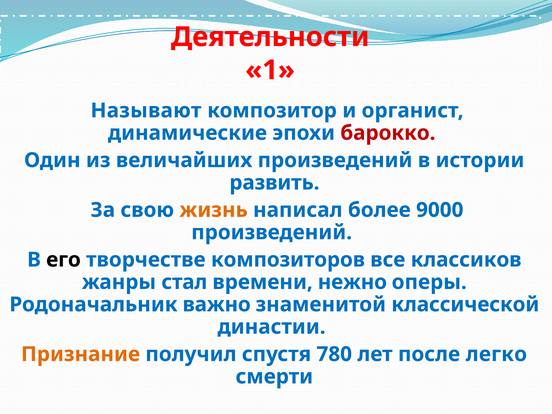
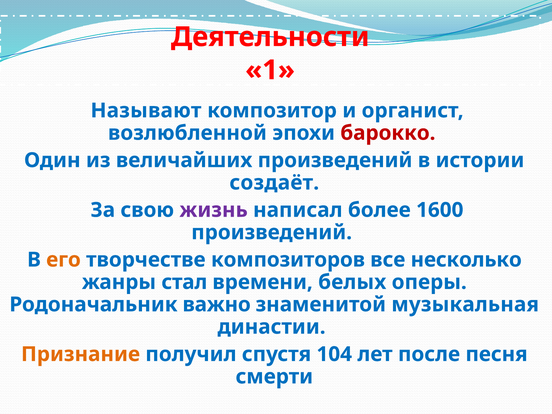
динамические: динамические -> возлюбленной
развить: развить -> создаёт
жизнь colour: orange -> purple
9000: 9000 -> 1600
его colour: black -> orange
классиков: классиков -> несколько
нежно: нежно -> белых
классической: классической -> музыкальная
780: 780 -> 104
легко: легко -> песня
